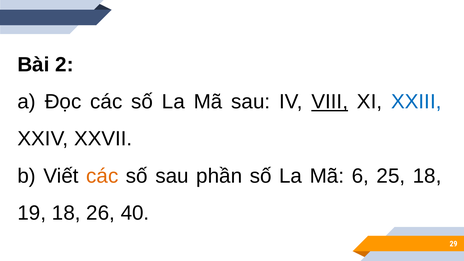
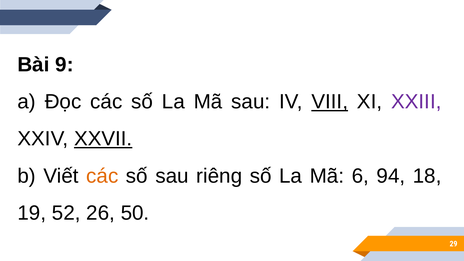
2: 2 -> 9
XXIII colour: blue -> purple
XXVII underline: none -> present
phần: phần -> riêng
25: 25 -> 94
19 18: 18 -> 52
40: 40 -> 50
